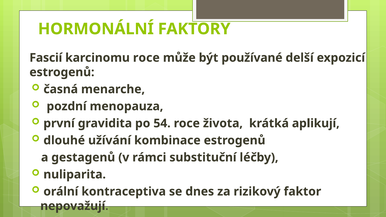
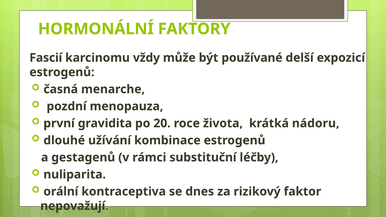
karcinomu roce: roce -> vždy
54: 54 -> 20
aplikují: aplikují -> nádoru
